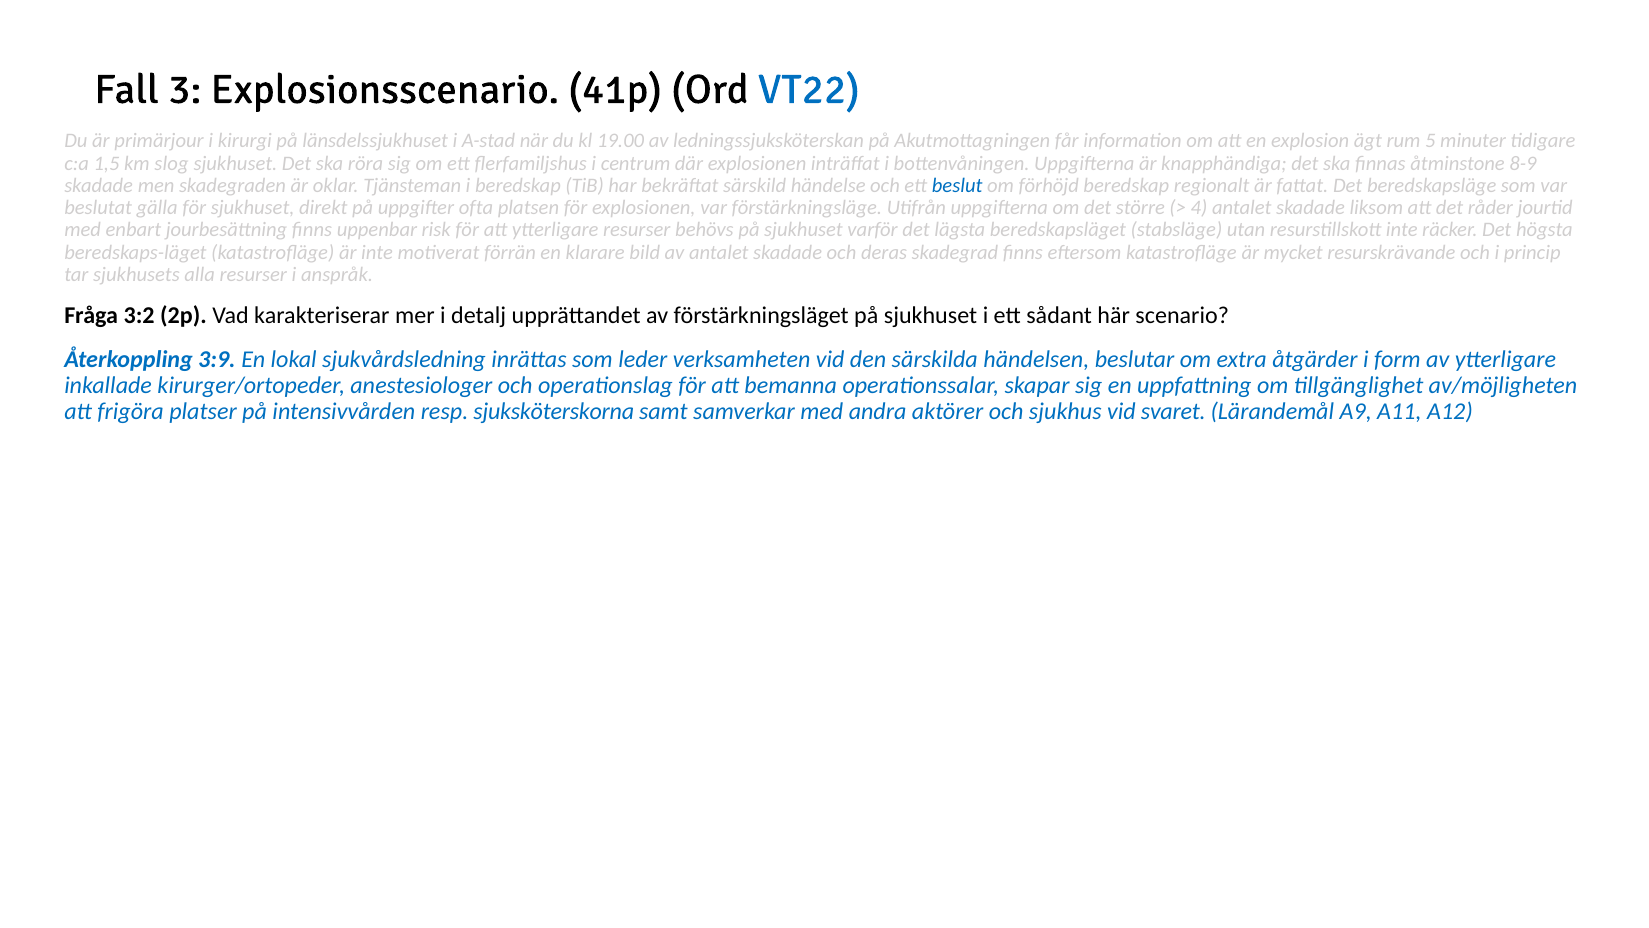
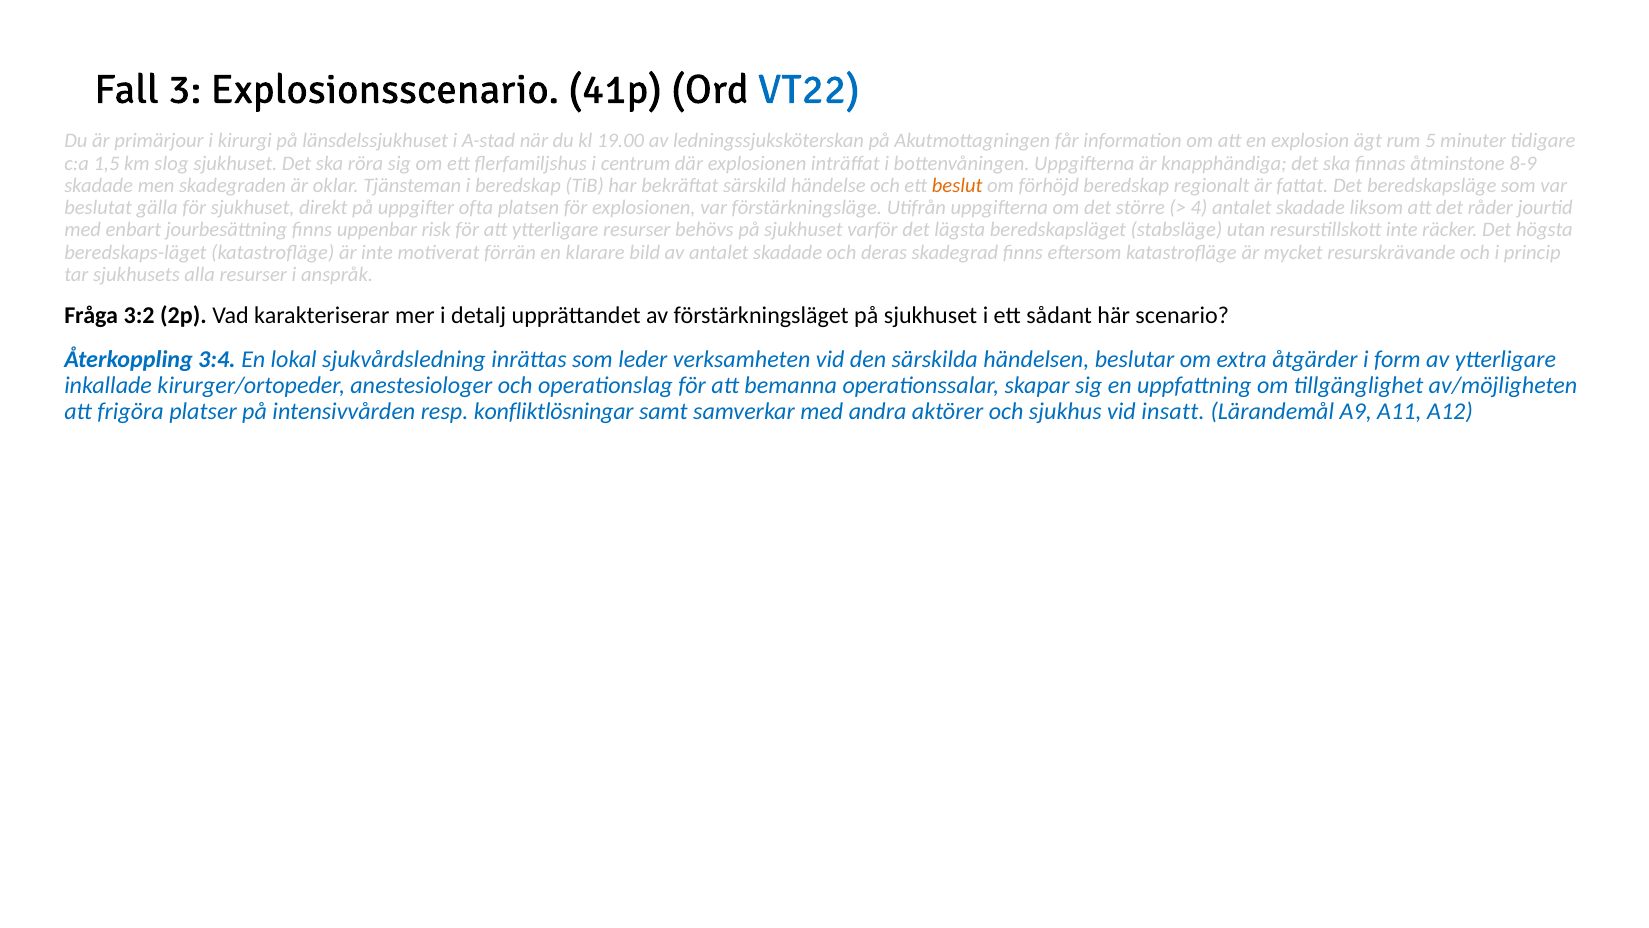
beslut colour: blue -> orange
3:9: 3:9 -> 3:4
sjuksköterskorna: sjuksköterskorna -> konfliktlösningar
svaret: svaret -> insatt
